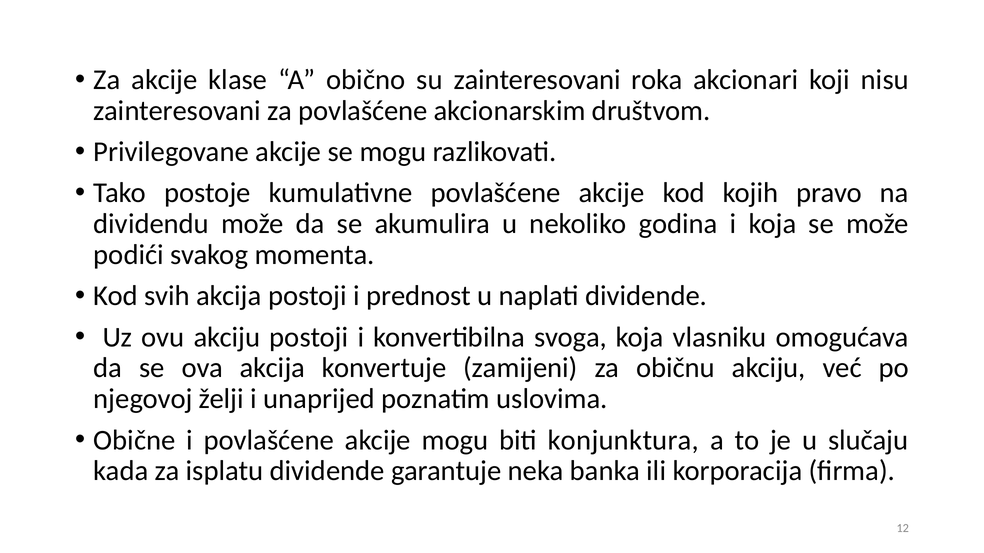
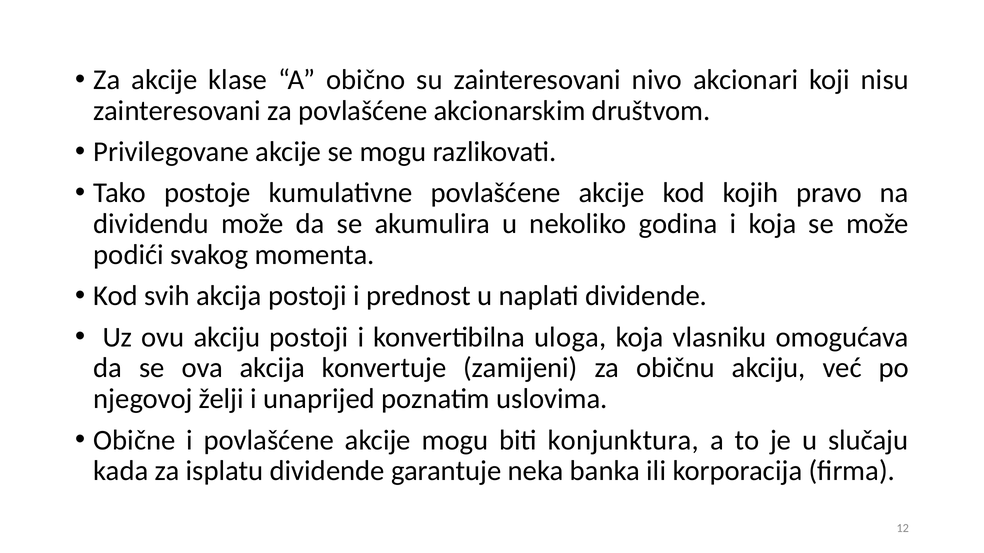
roka: roka -> nivo
svoga: svoga -> uloga
